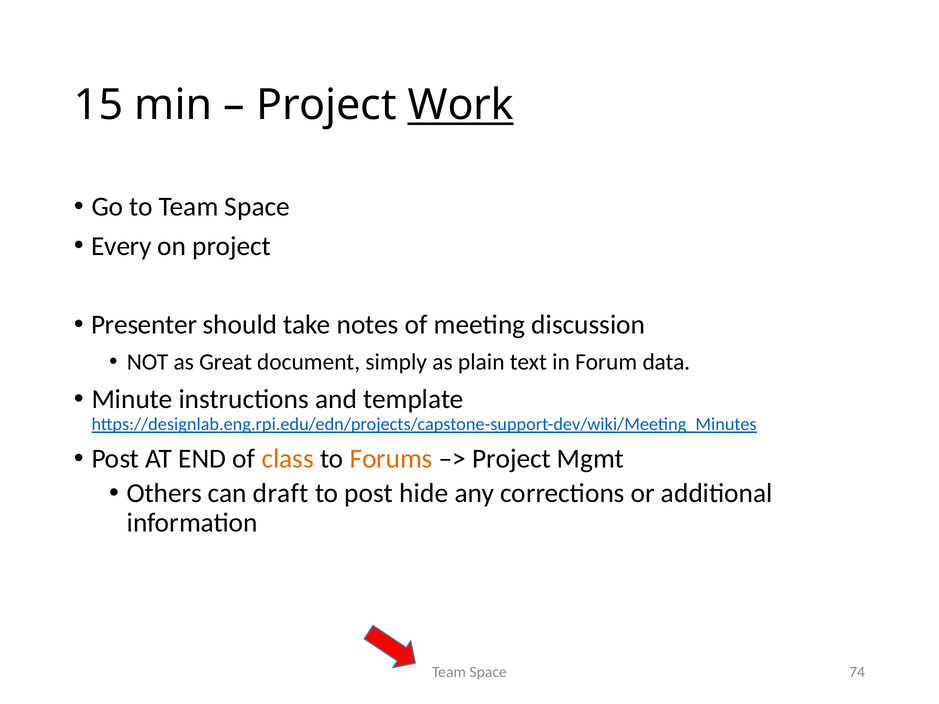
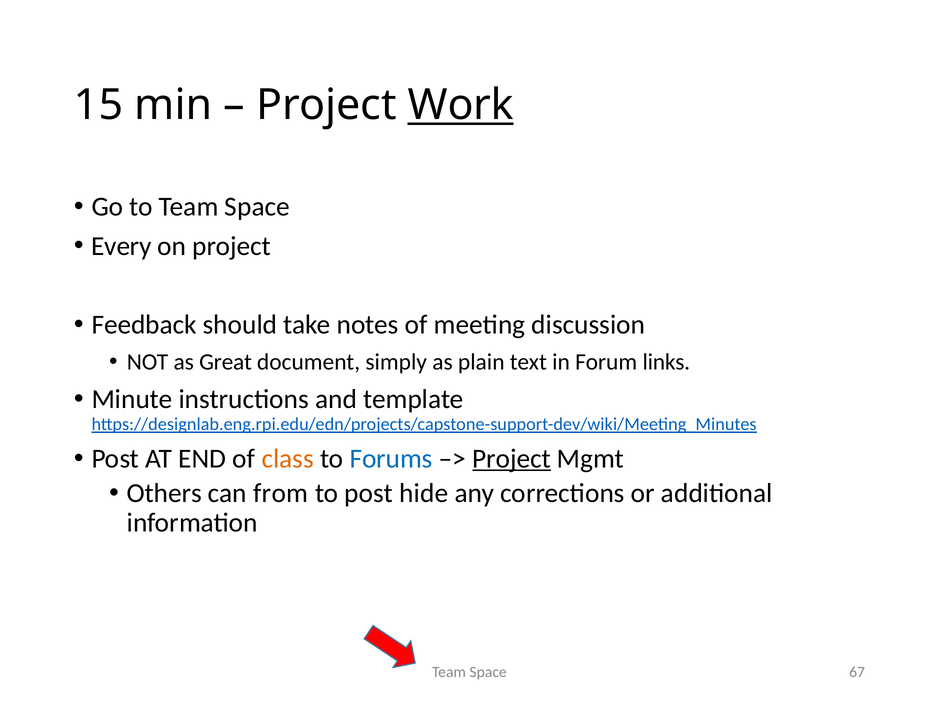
Presenter: Presenter -> Feedback
data: data -> links
Forums colour: orange -> blue
Project at (512, 459) underline: none -> present
draft: draft -> from
74: 74 -> 67
